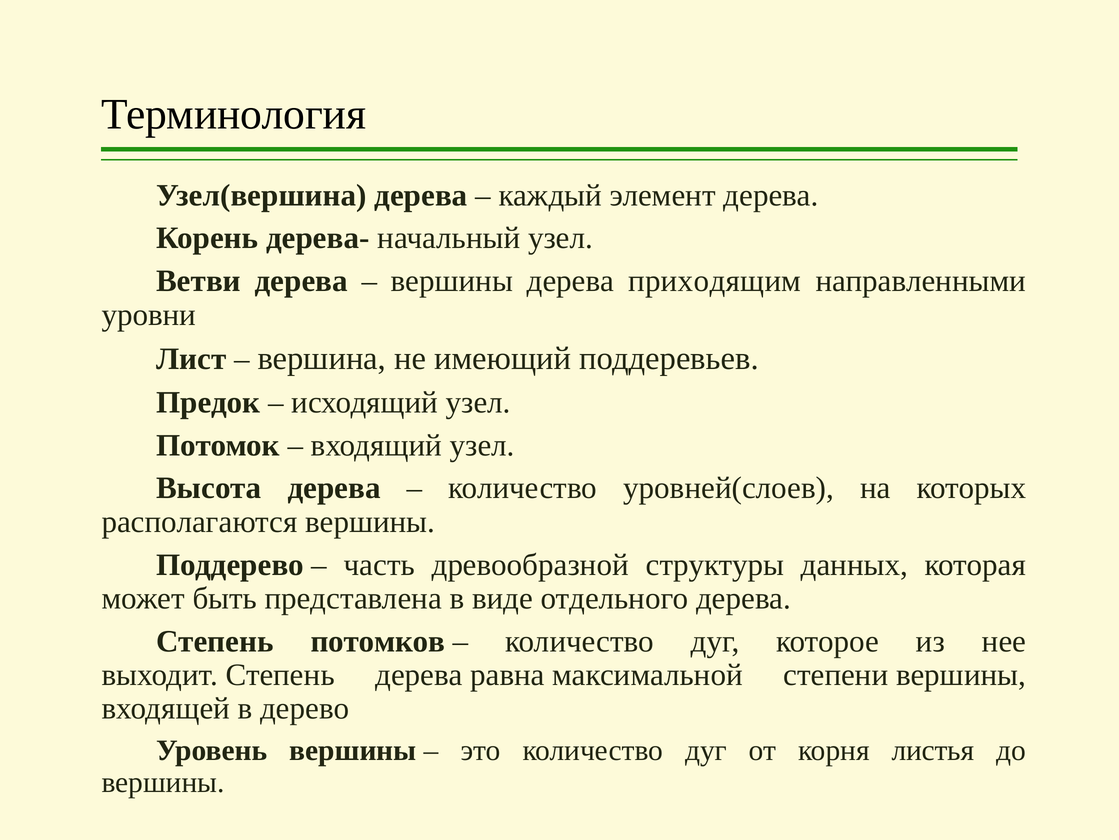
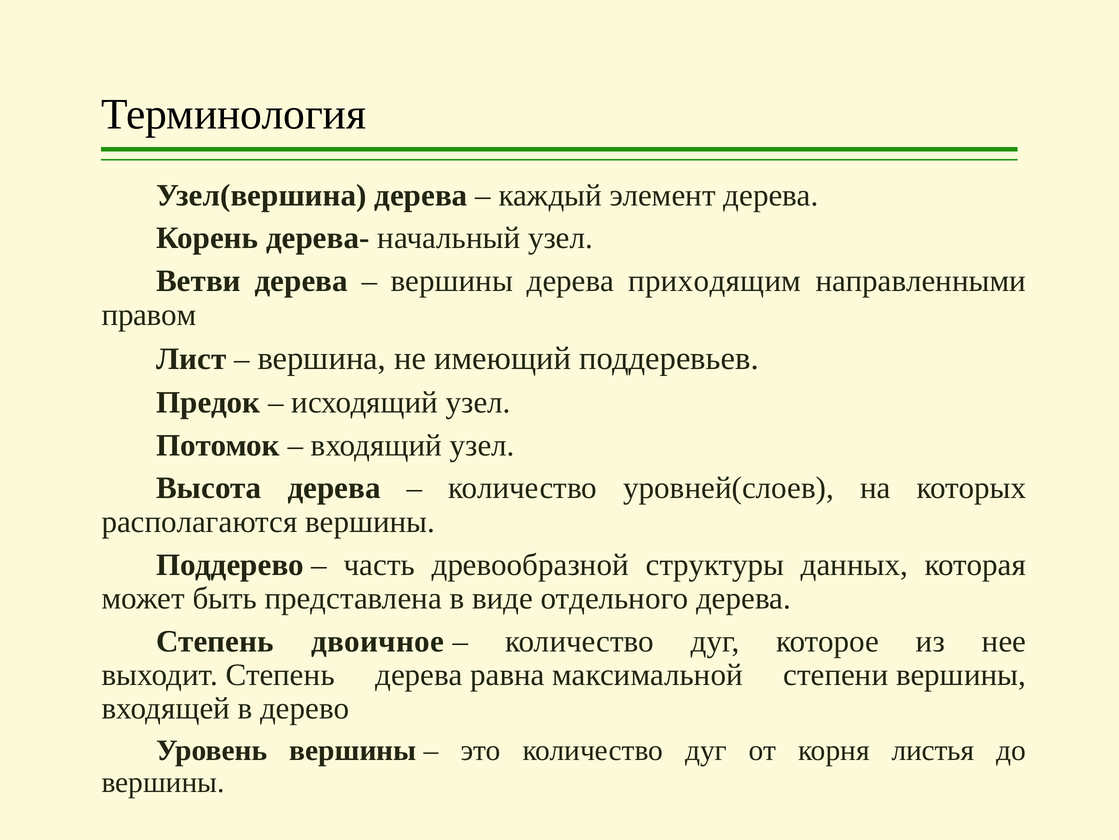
уровни: уровни -> правом
потомков: потомков -> двоичное
